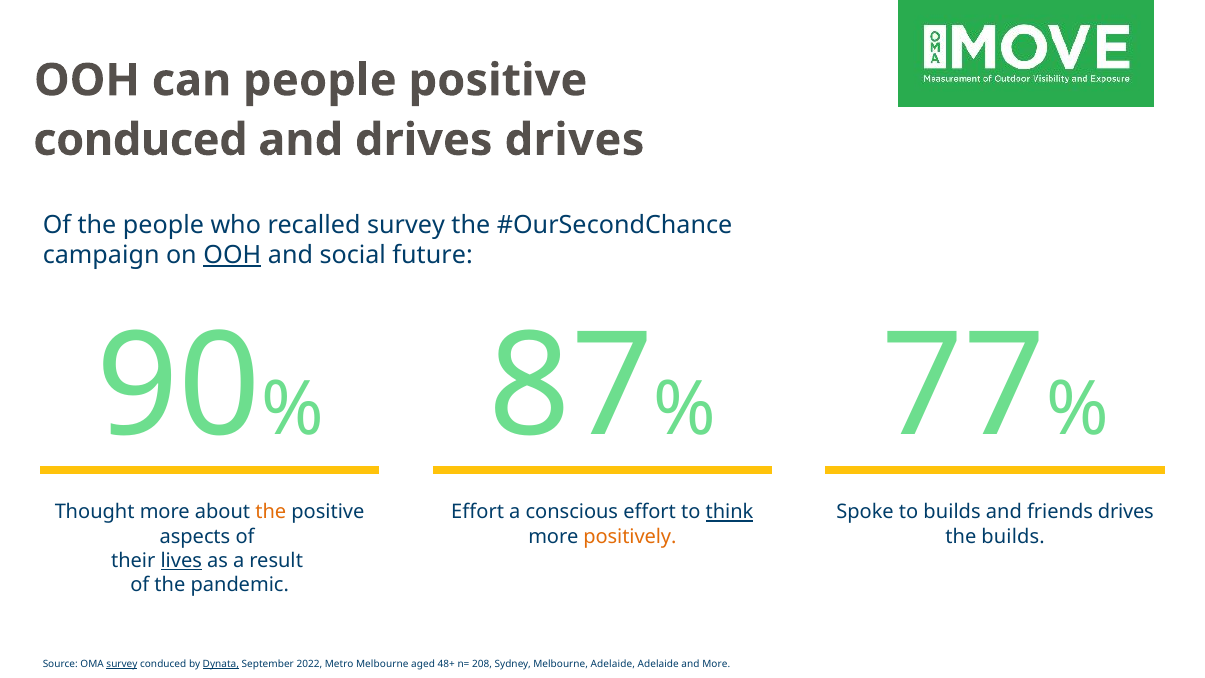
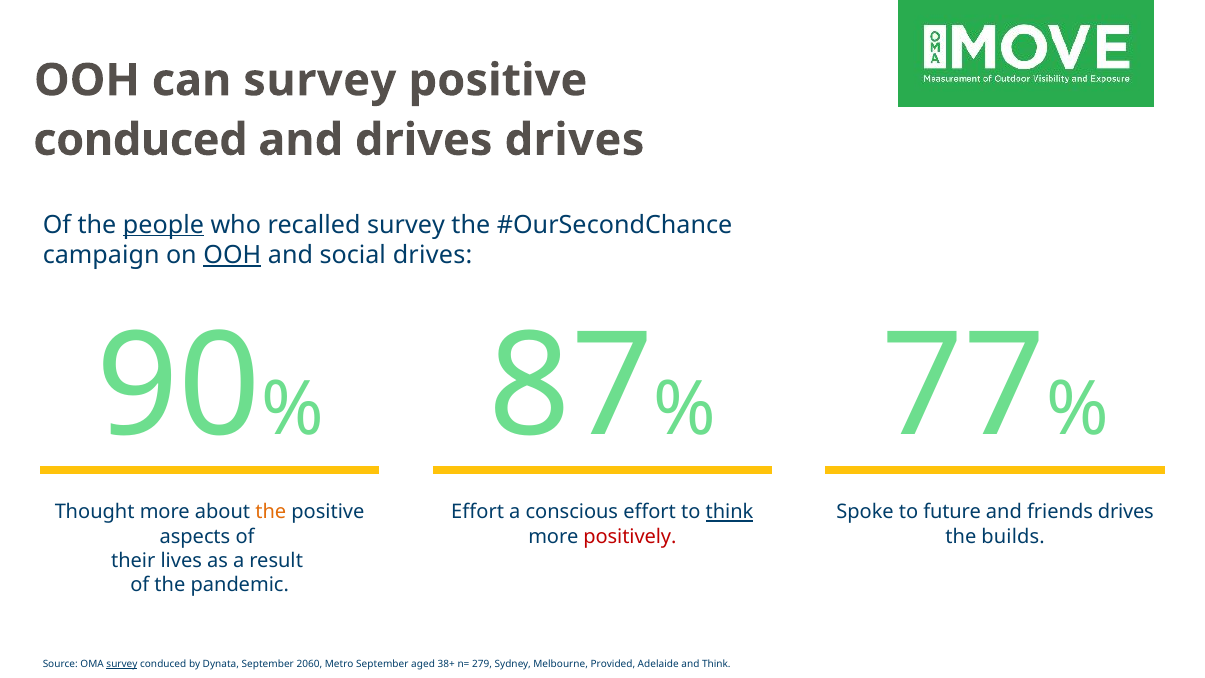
can people: people -> survey
people at (164, 225) underline: none -> present
social future: future -> drives
to builds: builds -> future
positively colour: orange -> red
lives underline: present -> none
Dynata underline: present -> none
2022: 2022 -> 2060
Metro Melbourne: Melbourne -> September
48+: 48+ -> 38+
208: 208 -> 279
Melbourne Adelaide: Adelaide -> Provided
and More: More -> Think
